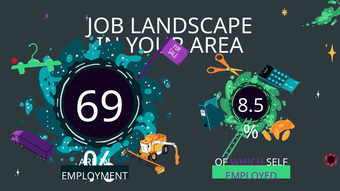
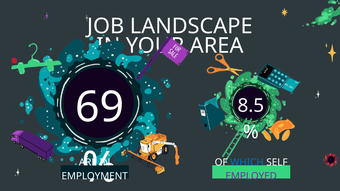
WHICH colour: purple -> blue
